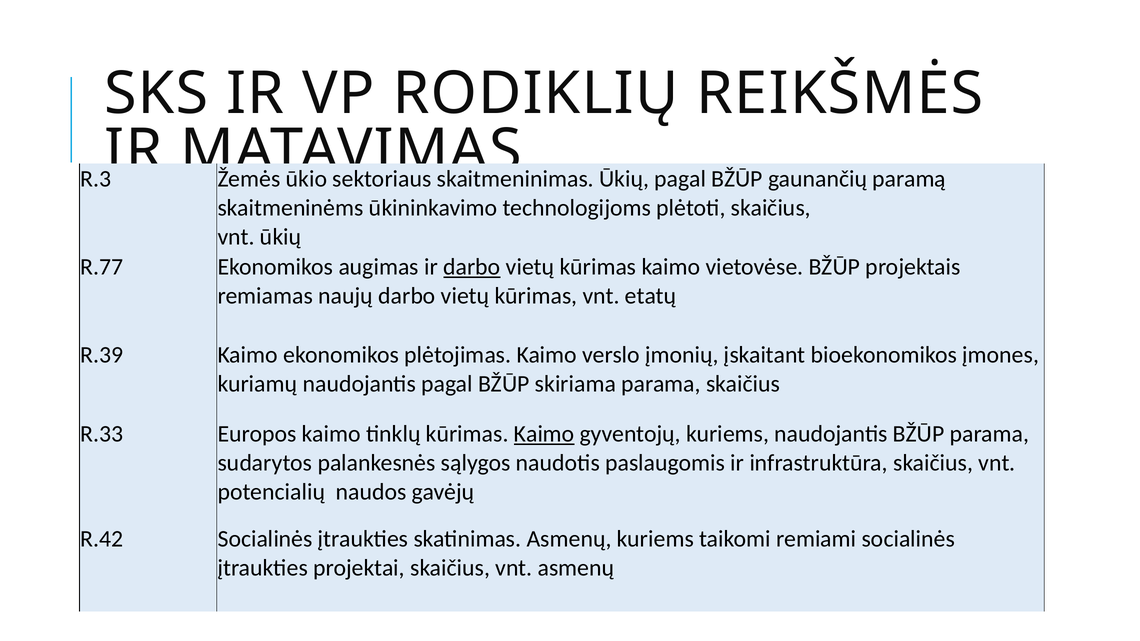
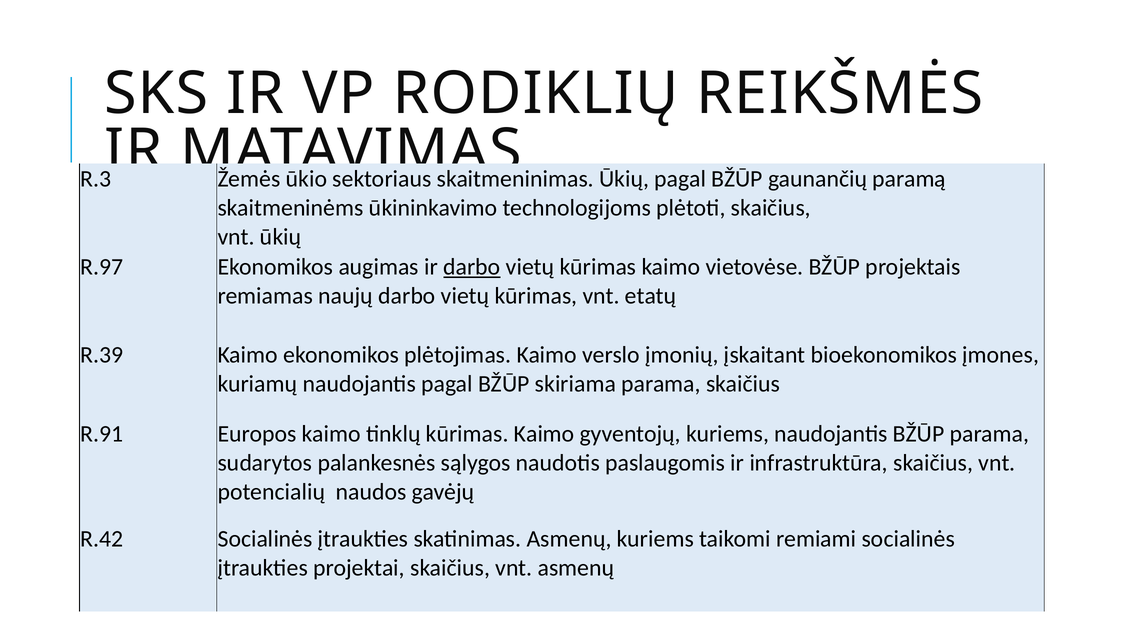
R.77: R.77 -> R.97
R.33: R.33 -> R.91
Kaimo at (544, 434) underline: present -> none
